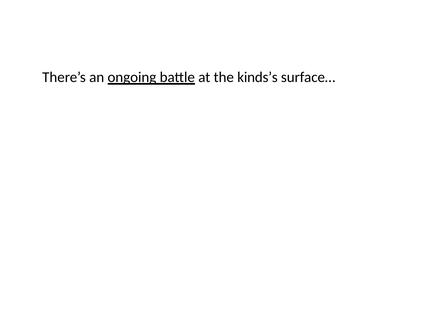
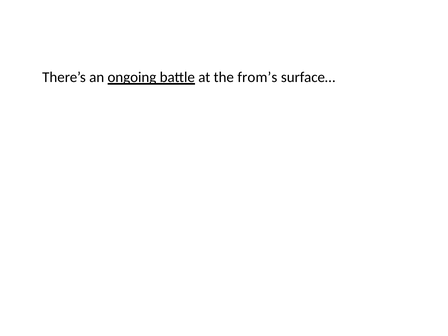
kinds’s: kinds’s -> from’s
